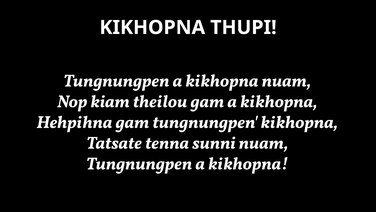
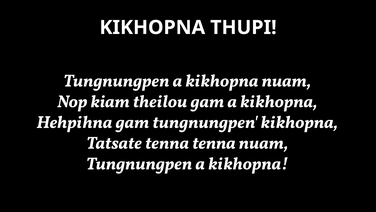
tenna sunni: sunni -> tenna
